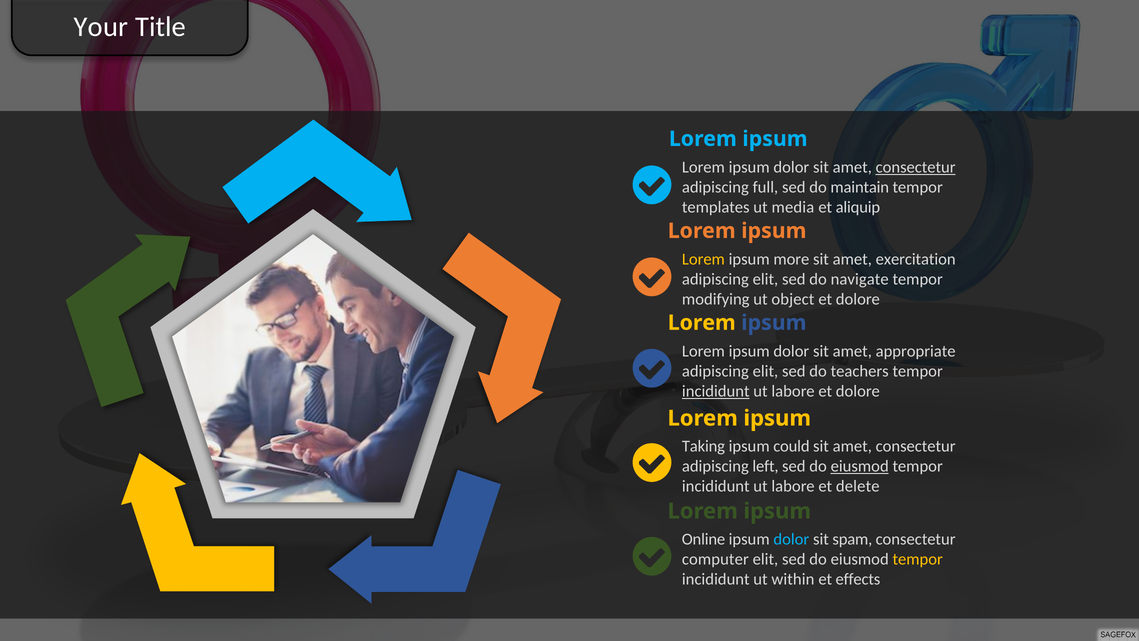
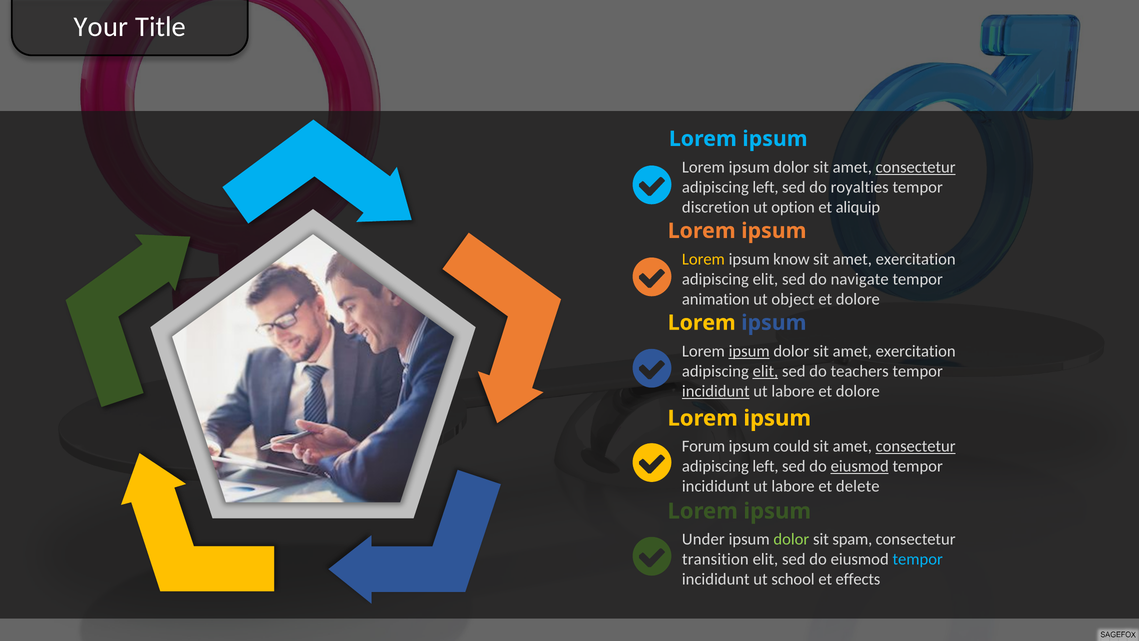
full at (765, 187): full -> left
maintain: maintain -> royalties
templates: templates -> discretion
media: media -> option
more: more -> know
modifying: modifying -> animation
ipsum at (749, 351) underline: none -> present
dolor sit amet appropriate: appropriate -> exercitation
elit at (765, 371) underline: none -> present
Taking: Taking -> Forum
consectetur at (916, 446) underline: none -> present
Online: Online -> Under
dolor at (791, 539) colour: light blue -> light green
computer: computer -> transition
tempor at (918, 559) colour: yellow -> light blue
within: within -> school
